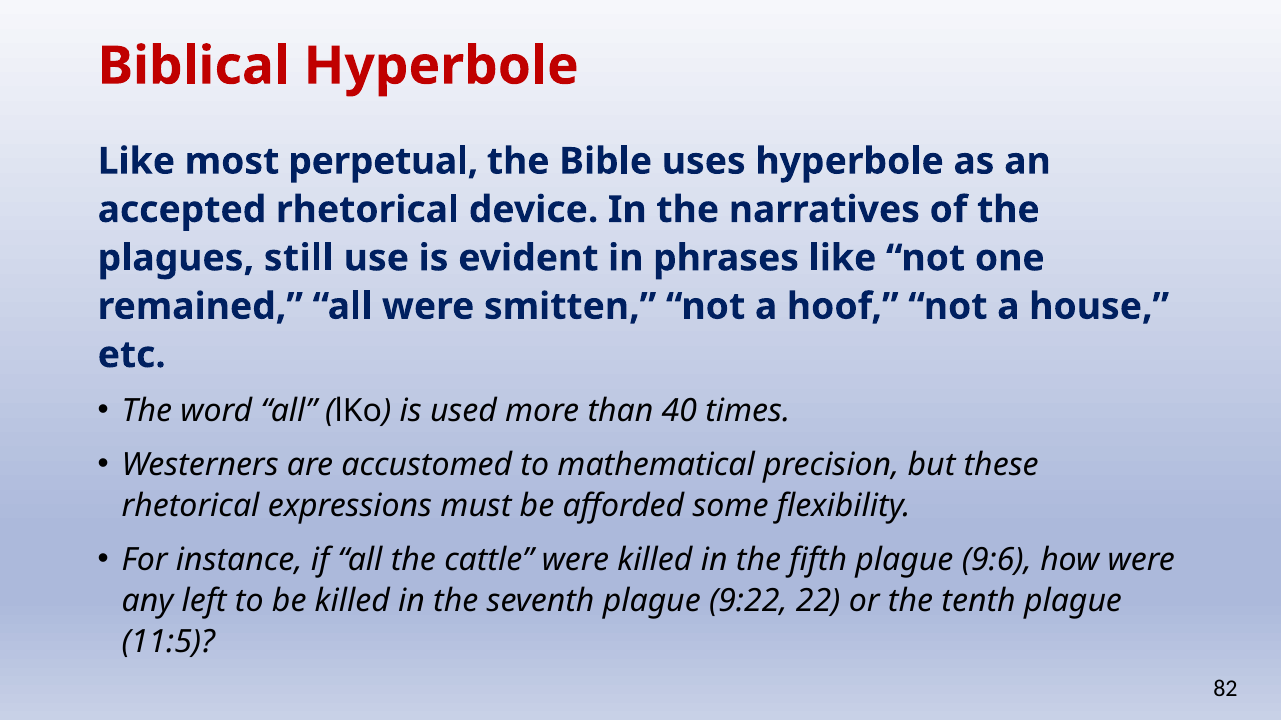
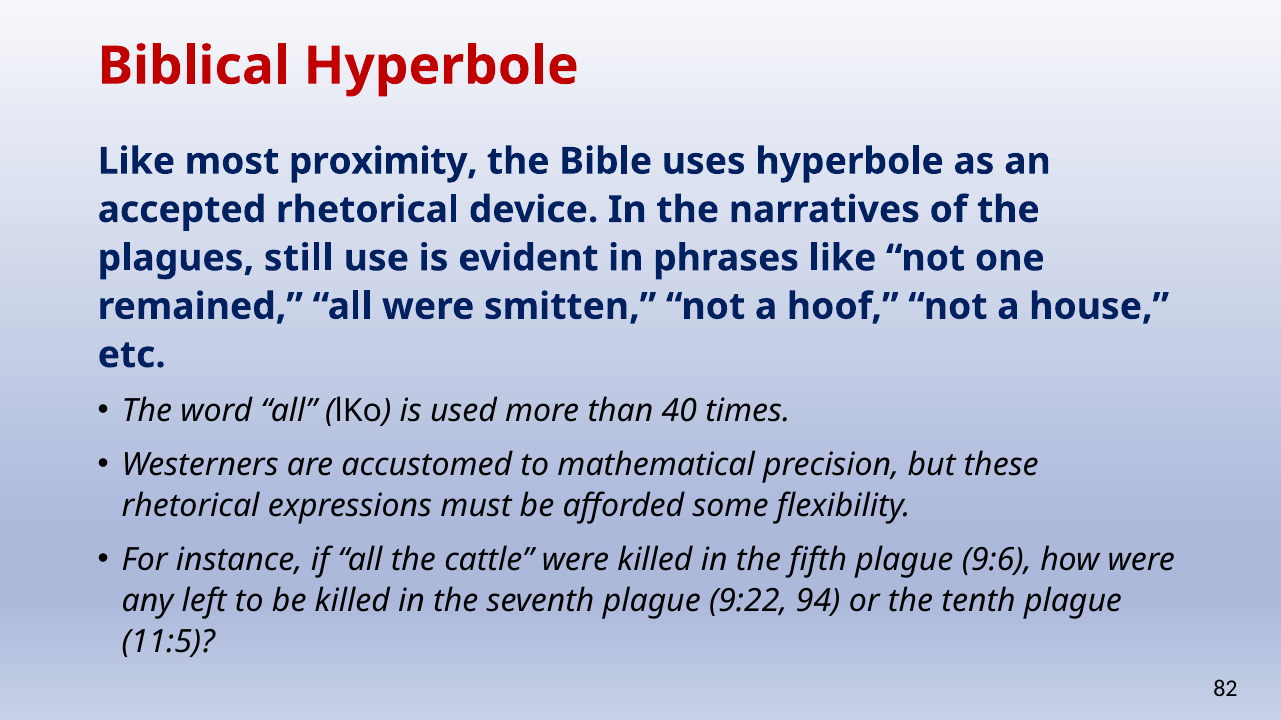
perpetual: perpetual -> proximity
22: 22 -> 94
